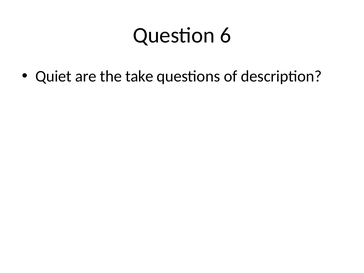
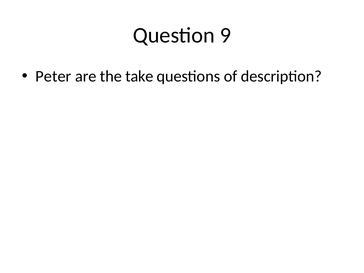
6: 6 -> 9
Quiet: Quiet -> Peter
